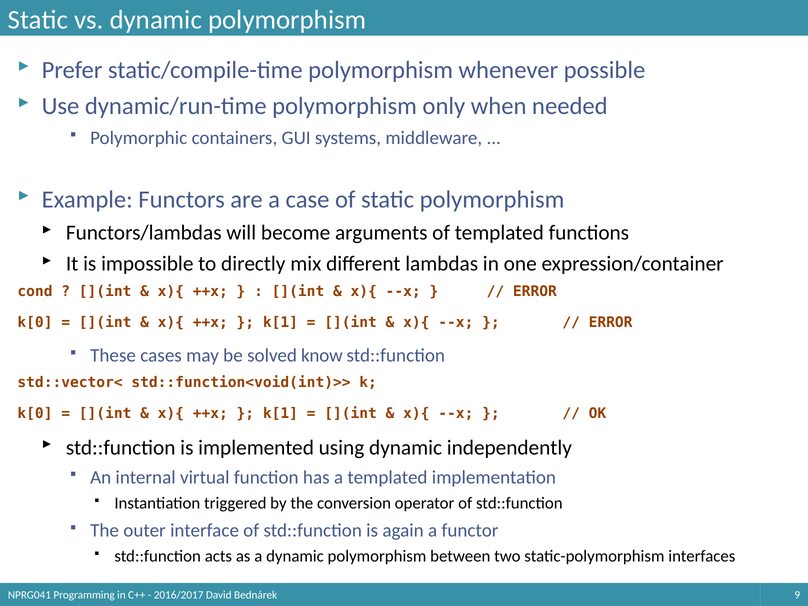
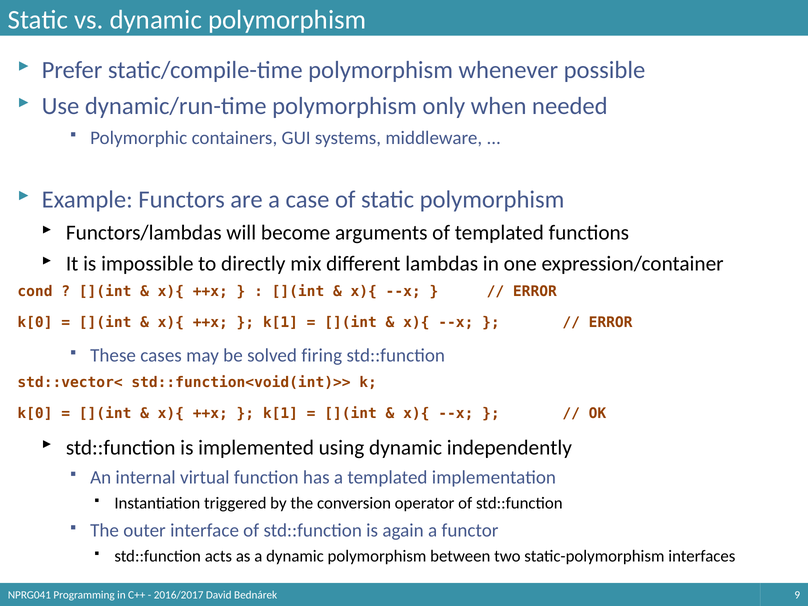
know: know -> firing
